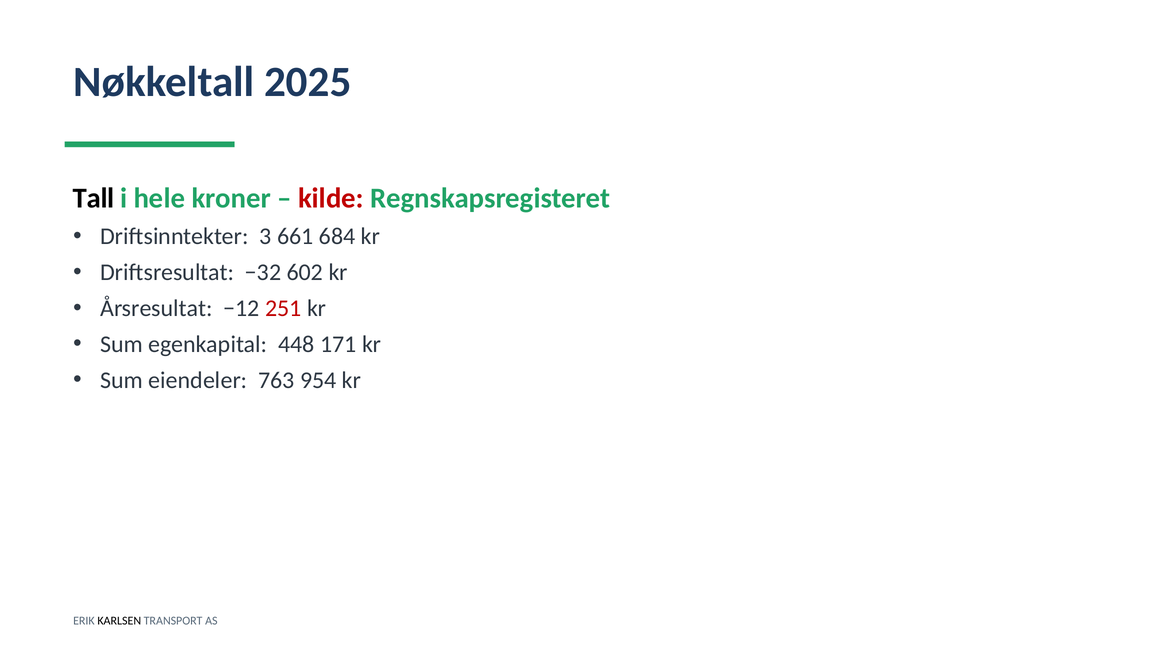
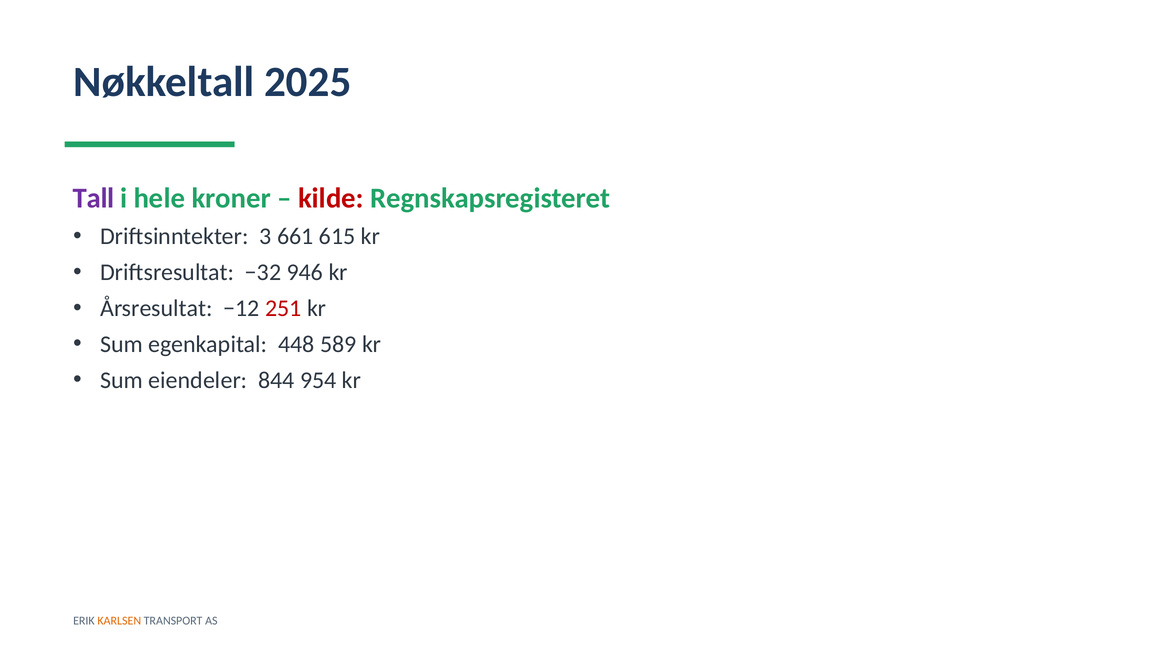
Tall colour: black -> purple
684: 684 -> 615
602: 602 -> 946
171: 171 -> 589
763: 763 -> 844
KARLSEN colour: black -> orange
